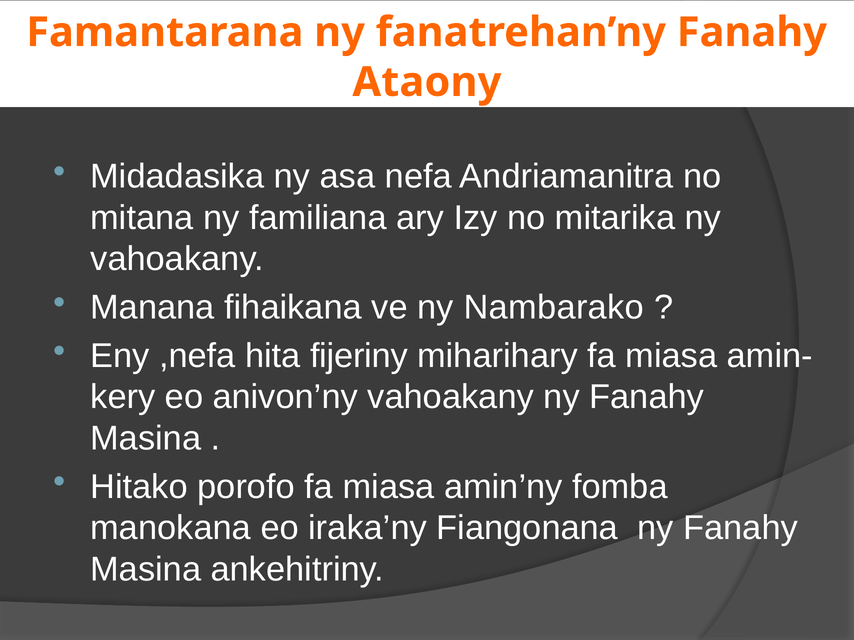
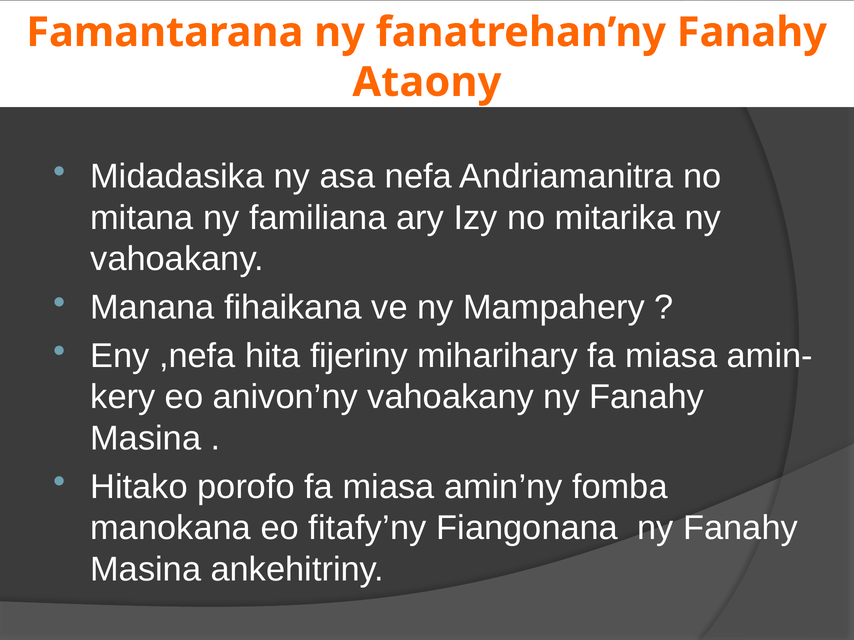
Nambarako: Nambarako -> Mampahery
iraka’ny: iraka’ny -> fitafy’ny
